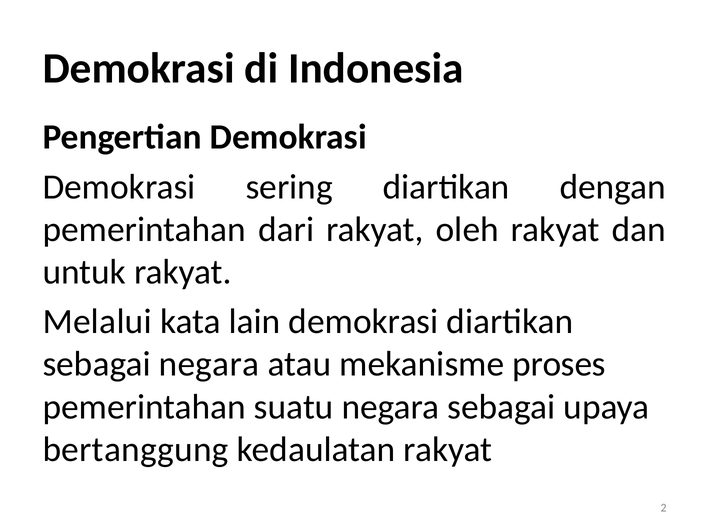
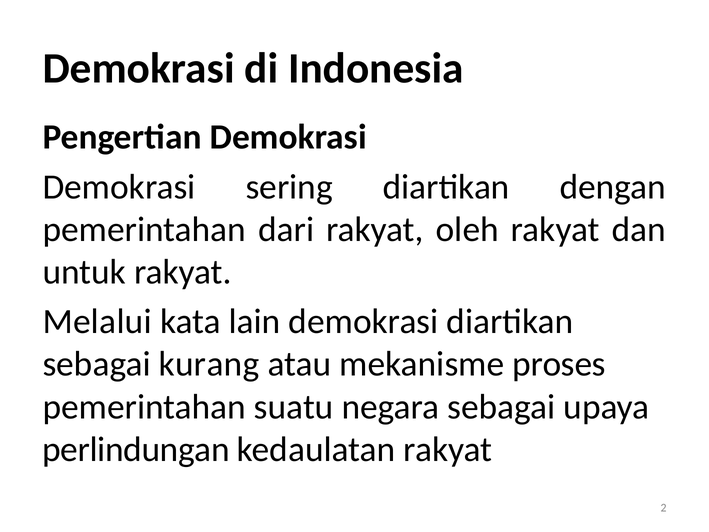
sebagai negara: negara -> kurang
bertanggung: bertanggung -> perlindungan
